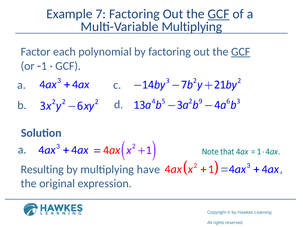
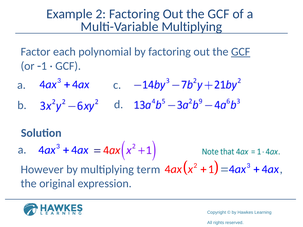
Example 7: 7 -> 2
GCF at (219, 14) underline: present -> none
Resulting: Resulting -> However
have: have -> term
